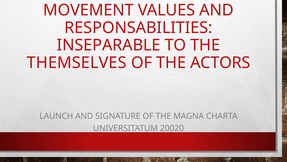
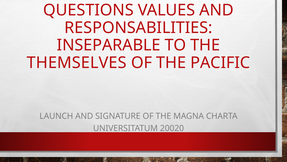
MOVEMENT: MOVEMENT -> QUESTIONS
ACTORS: ACTORS -> PACIFIC
